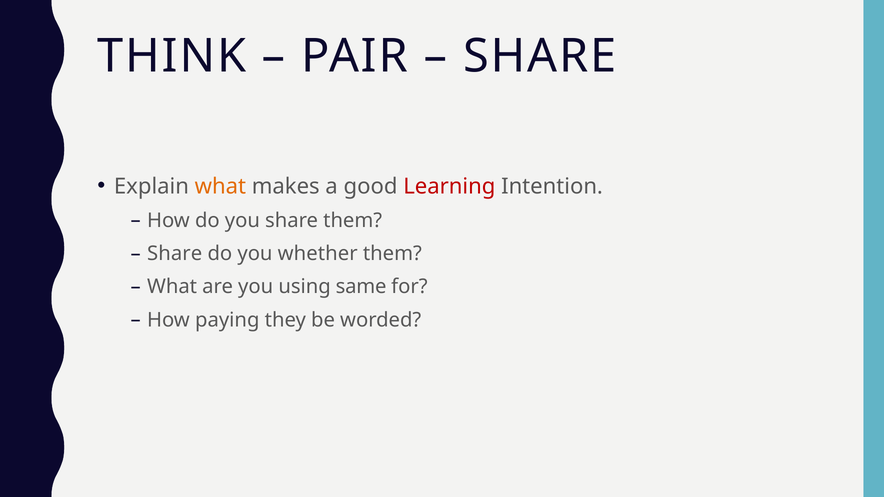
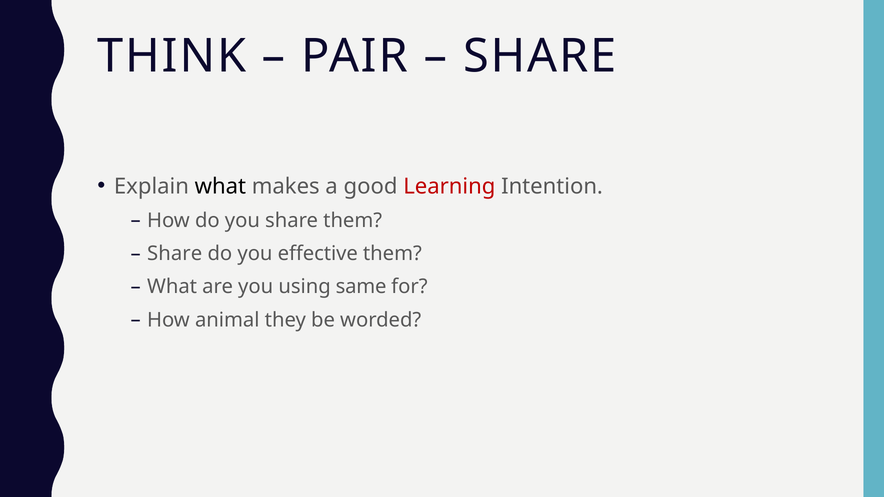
what at (220, 187) colour: orange -> black
whether: whether -> effective
paying: paying -> animal
